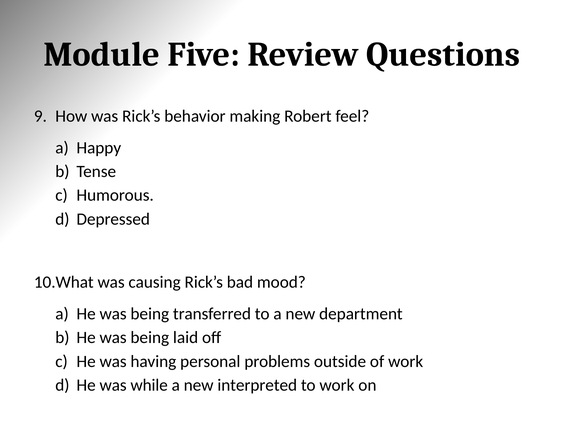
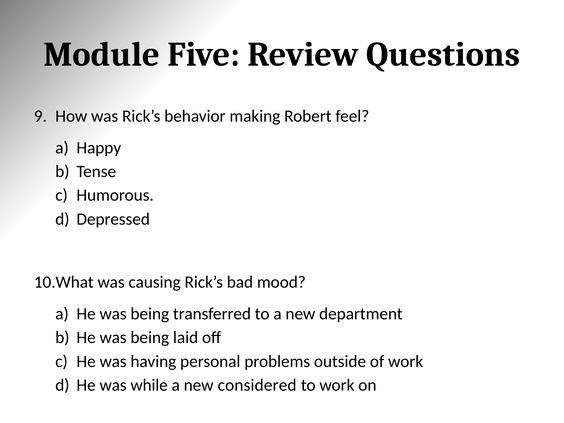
interpreted: interpreted -> considered
